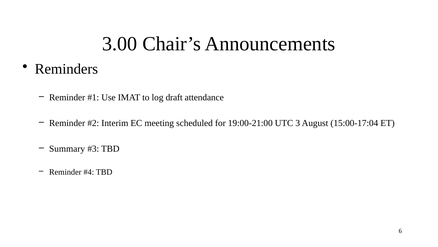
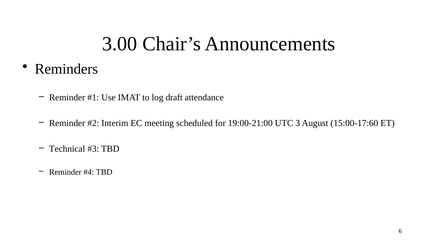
15:00-17:04: 15:00-17:04 -> 15:00-17:60
Summary: Summary -> Technical
